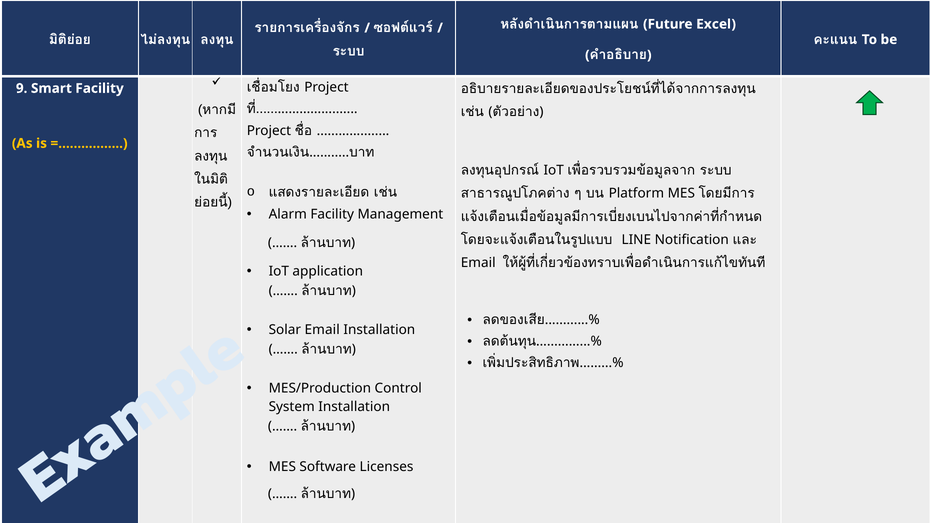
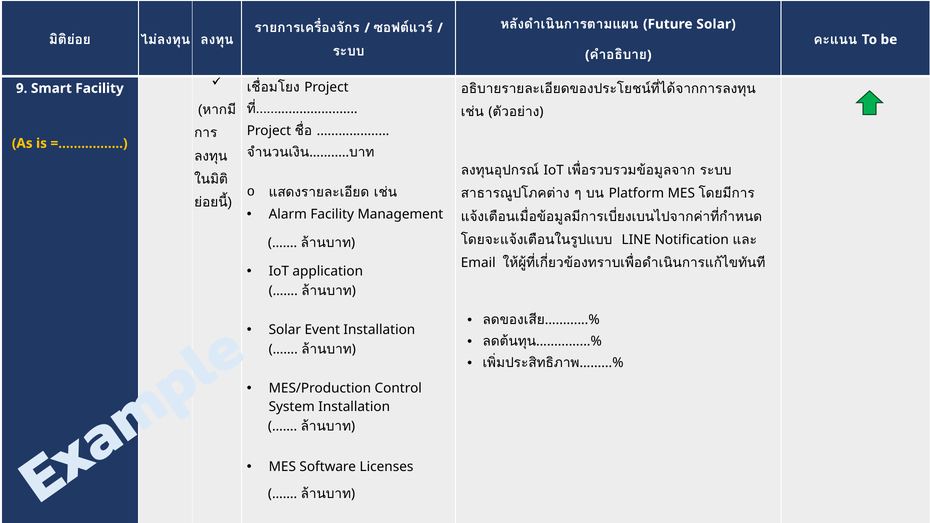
Future Excel: Excel -> Solar
Solar Email: Email -> Event
